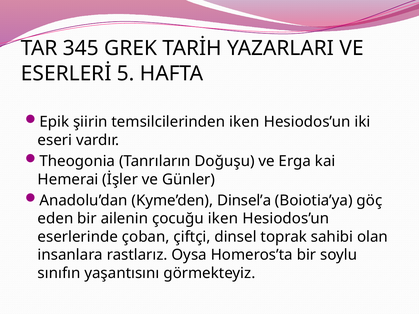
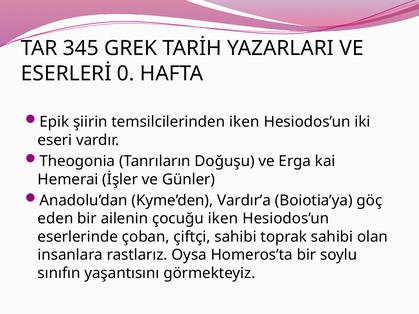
5: 5 -> 0
Dinsel’a: Dinsel’a -> Vardır’a
çiftçi dinsel: dinsel -> sahibi
